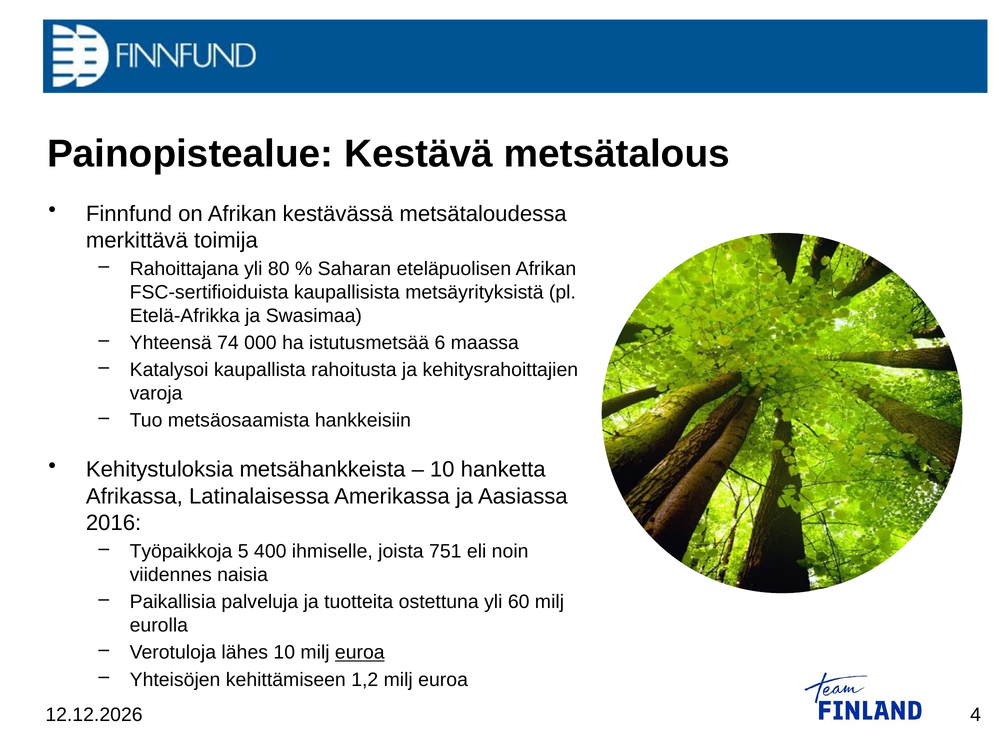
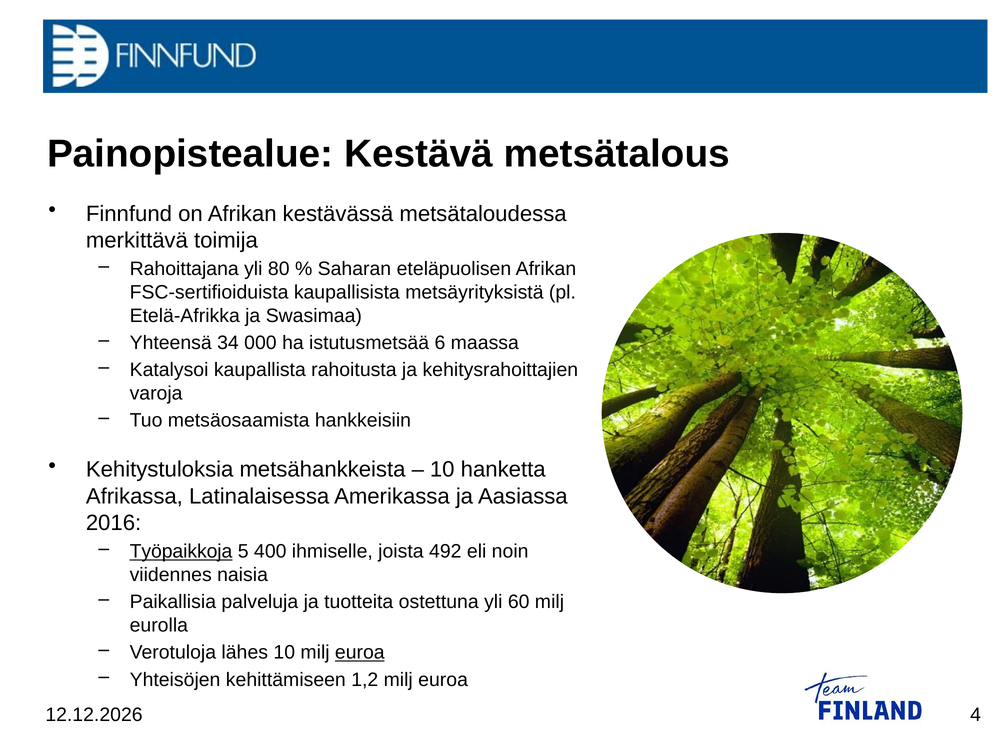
74: 74 -> 34
Työpaikkoja underline: none -> present
751: 751 -> 492
